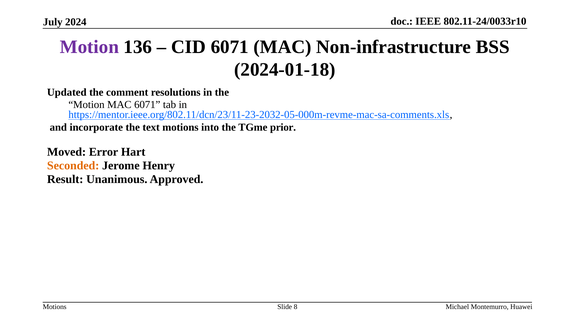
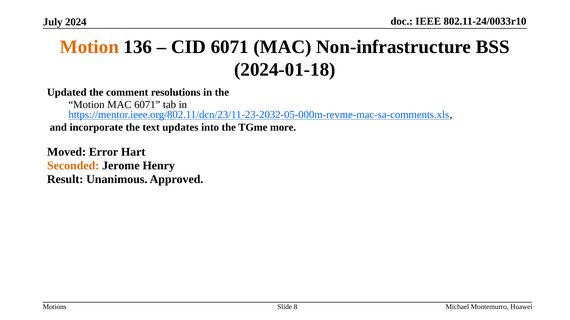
Motion at (89, 47) colour: purple -> orange
text motions: motions -> updates
prior: prior -> more
